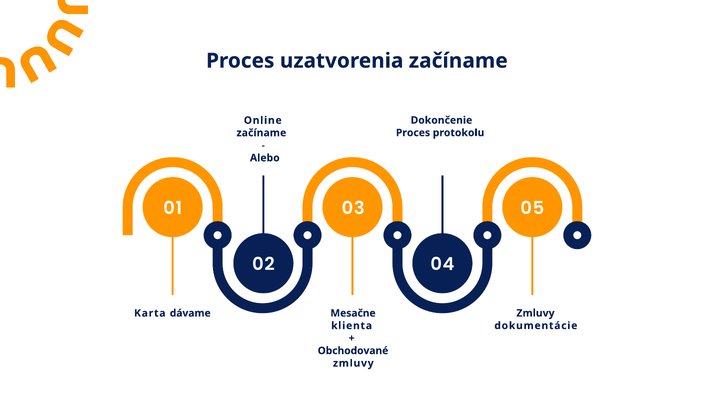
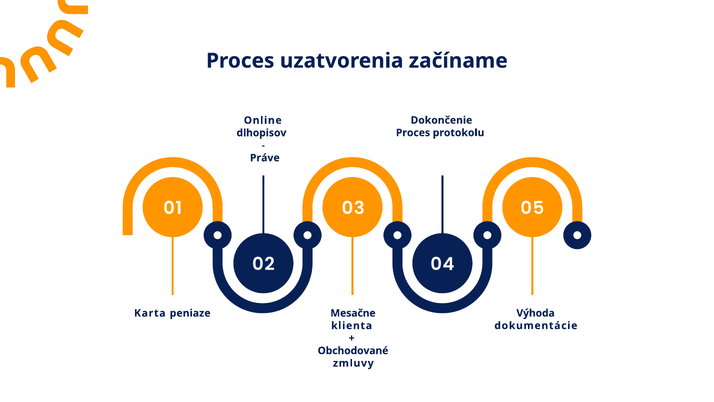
začíname at (261, 133): začíname -> dlhopisov
Alebo: Alebo -> Práve
dávame: dávame -> peniaze
Zmluvy at (536, 313): Zmluvy -> Výhoda
